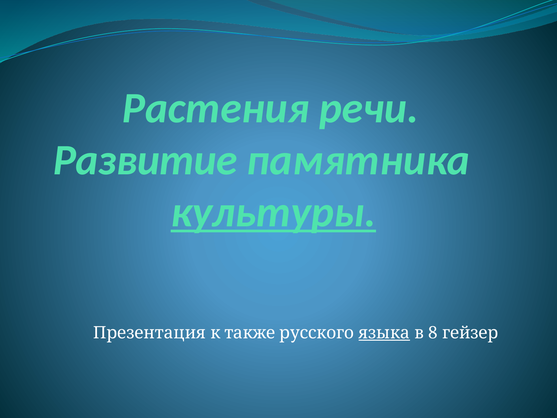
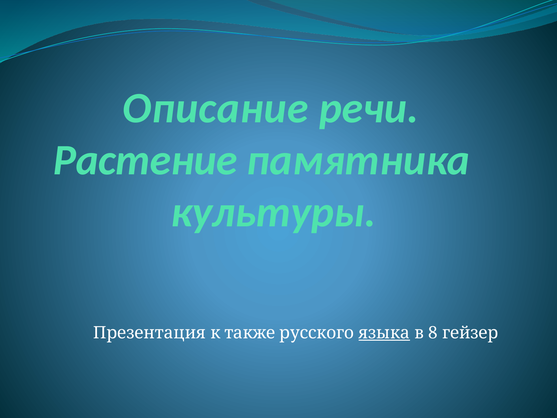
Растения: Растения -> Описание
Развитие: Развитие -> Растение
культуры underline: present -> none
